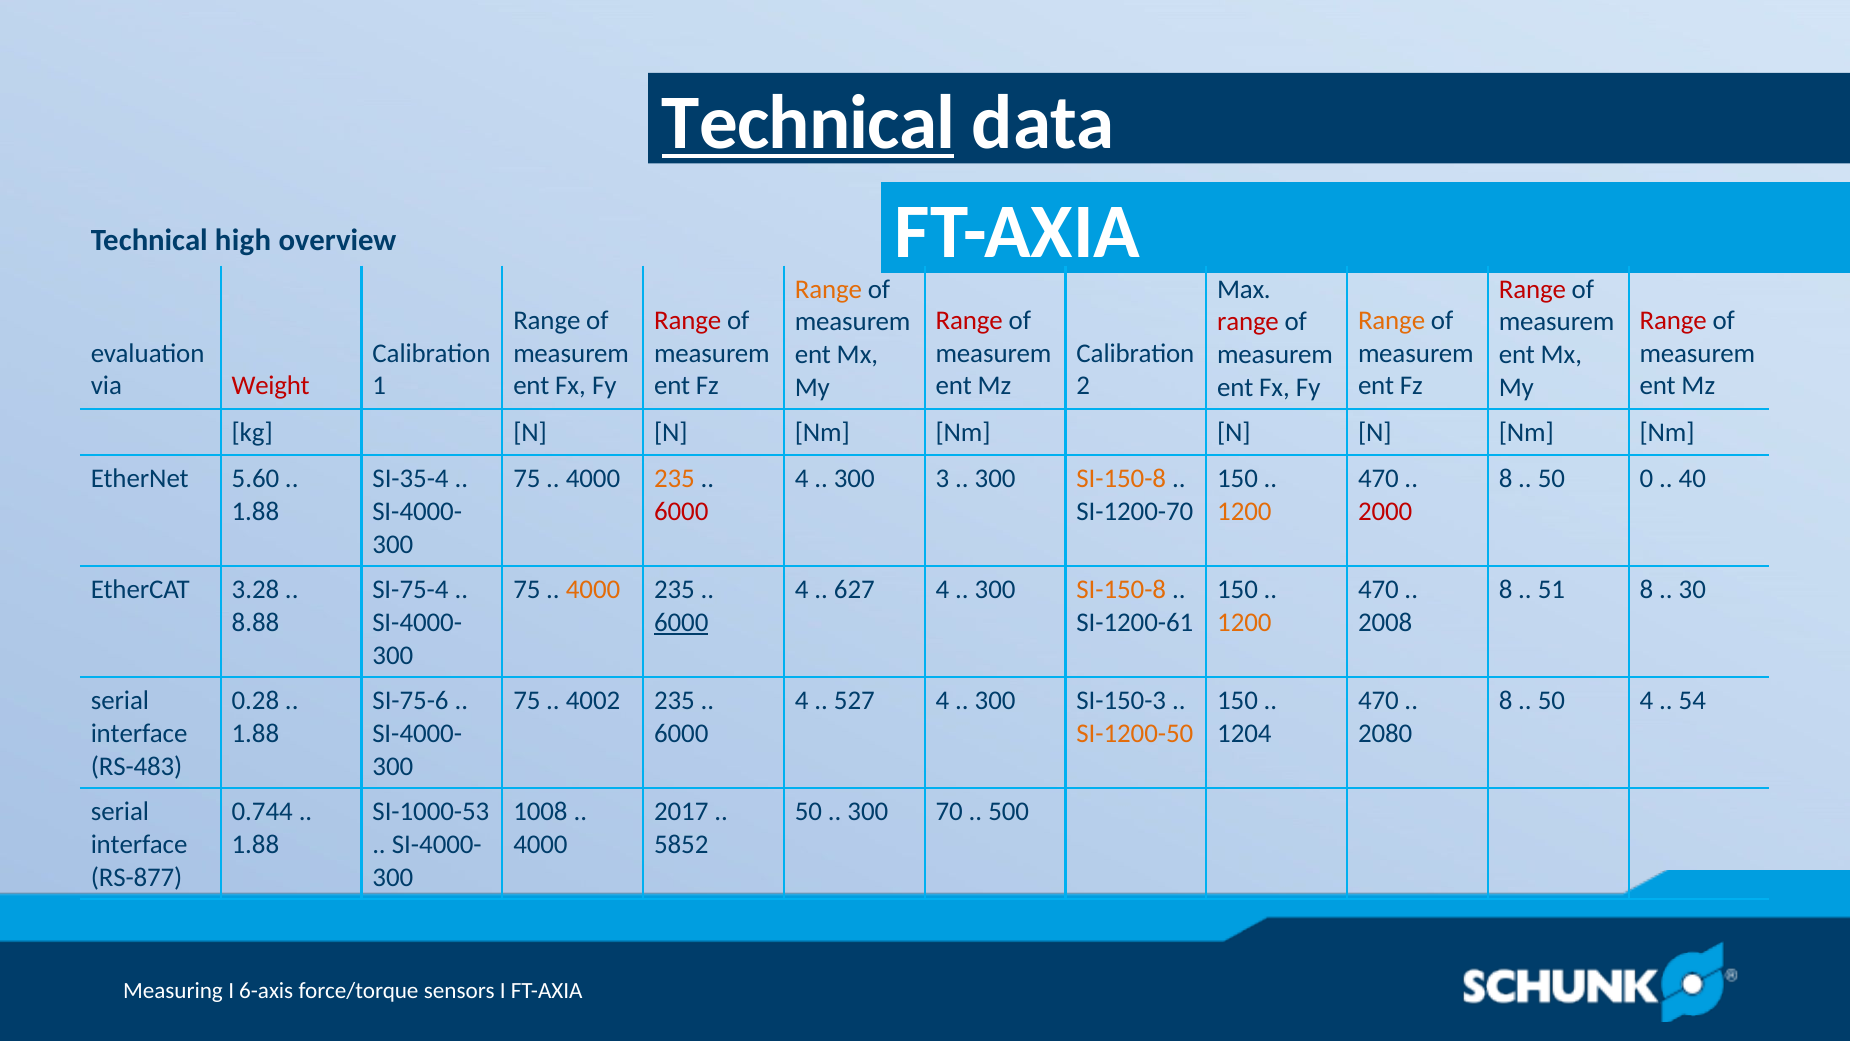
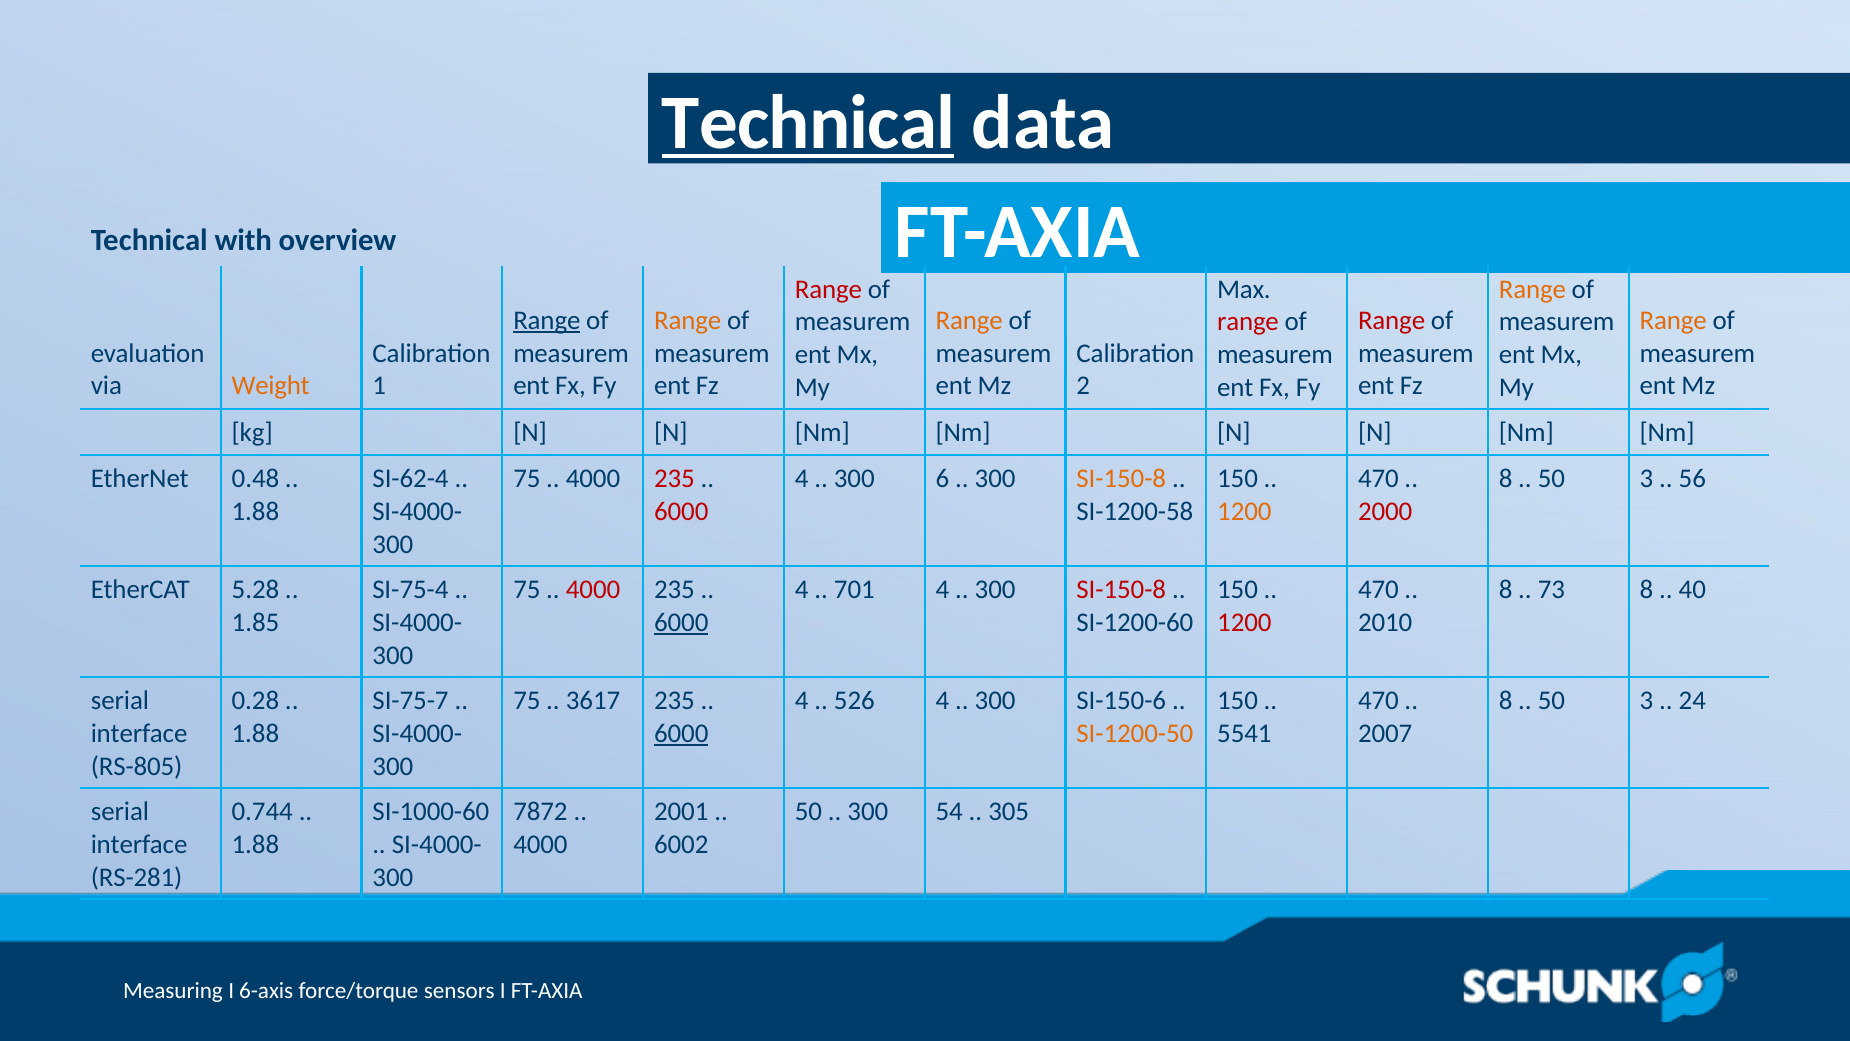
high: high -> with
Range at (828, 289) colour: orange -> red
Range at (1532, 289) colour: red -> orange
Range at (547, 320) underline: none -> present
Range at (688, 320) colour: red -> orange
Range at (969, 320) colour: red -> orange
Range at (1392, 320) colour: orange -> red
Range at (1673, 320) colour: red -> orange
Weight colour: red -> orange
5.60: 5.60 -> 0.48
SI-35-4: SI-35-4 -> SI-62-4
235 at (674, 479) colour: orange -> red
3: 3 -> 6
0 at (1646, 479): 0 -> 3
40: 40 -> 56
SI-1200-70: SI-1200-70 -> SI-1200-58
3.28: 3.28 -> 5.28
4000 at (593, 590) colour: orange -> red
627: 627 -> 701
SI-150-8 at (1121, 590) colour: orange -> red
51: 51 -> 73
30: 30 -> 40
8.88: 8.88 -> 1.85
SI-1200-61: SI-1200-61 -> SI-1200-60
1200 at (1244, 622) colour: orange -> red
2008: 2008 -> 2010
SI-75-6: SI-75-6 -> SI-75-7
4002: 4002 -> 3617
527: 527 -> 526
SI-150-3: SI-150-3 -> SI-150-6
4 at (1646, 701): 4 -> 3
54: 54 -> 24
6000 at (681, 733) underline: none -> present
1204: 1204 -> 5541
2080: 2080 -> 2007
RS-483: RS-483 -> RS-805
SI-1000-53: SI-1000-53 -> SI-1000-60
1008: 1008 -> 7872
2017: 2017 -> 2001
70: 70 -> 54
500: 500 -> 305
5852: 5852 -> 6002
RS-877: RS-877 -> RS-281
